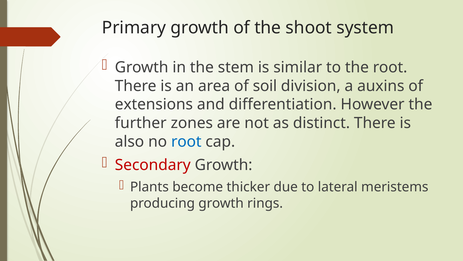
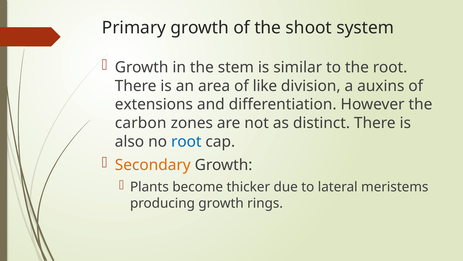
soil: soil -> like
further: further -> carbon
Secondary colour: red -> orange
